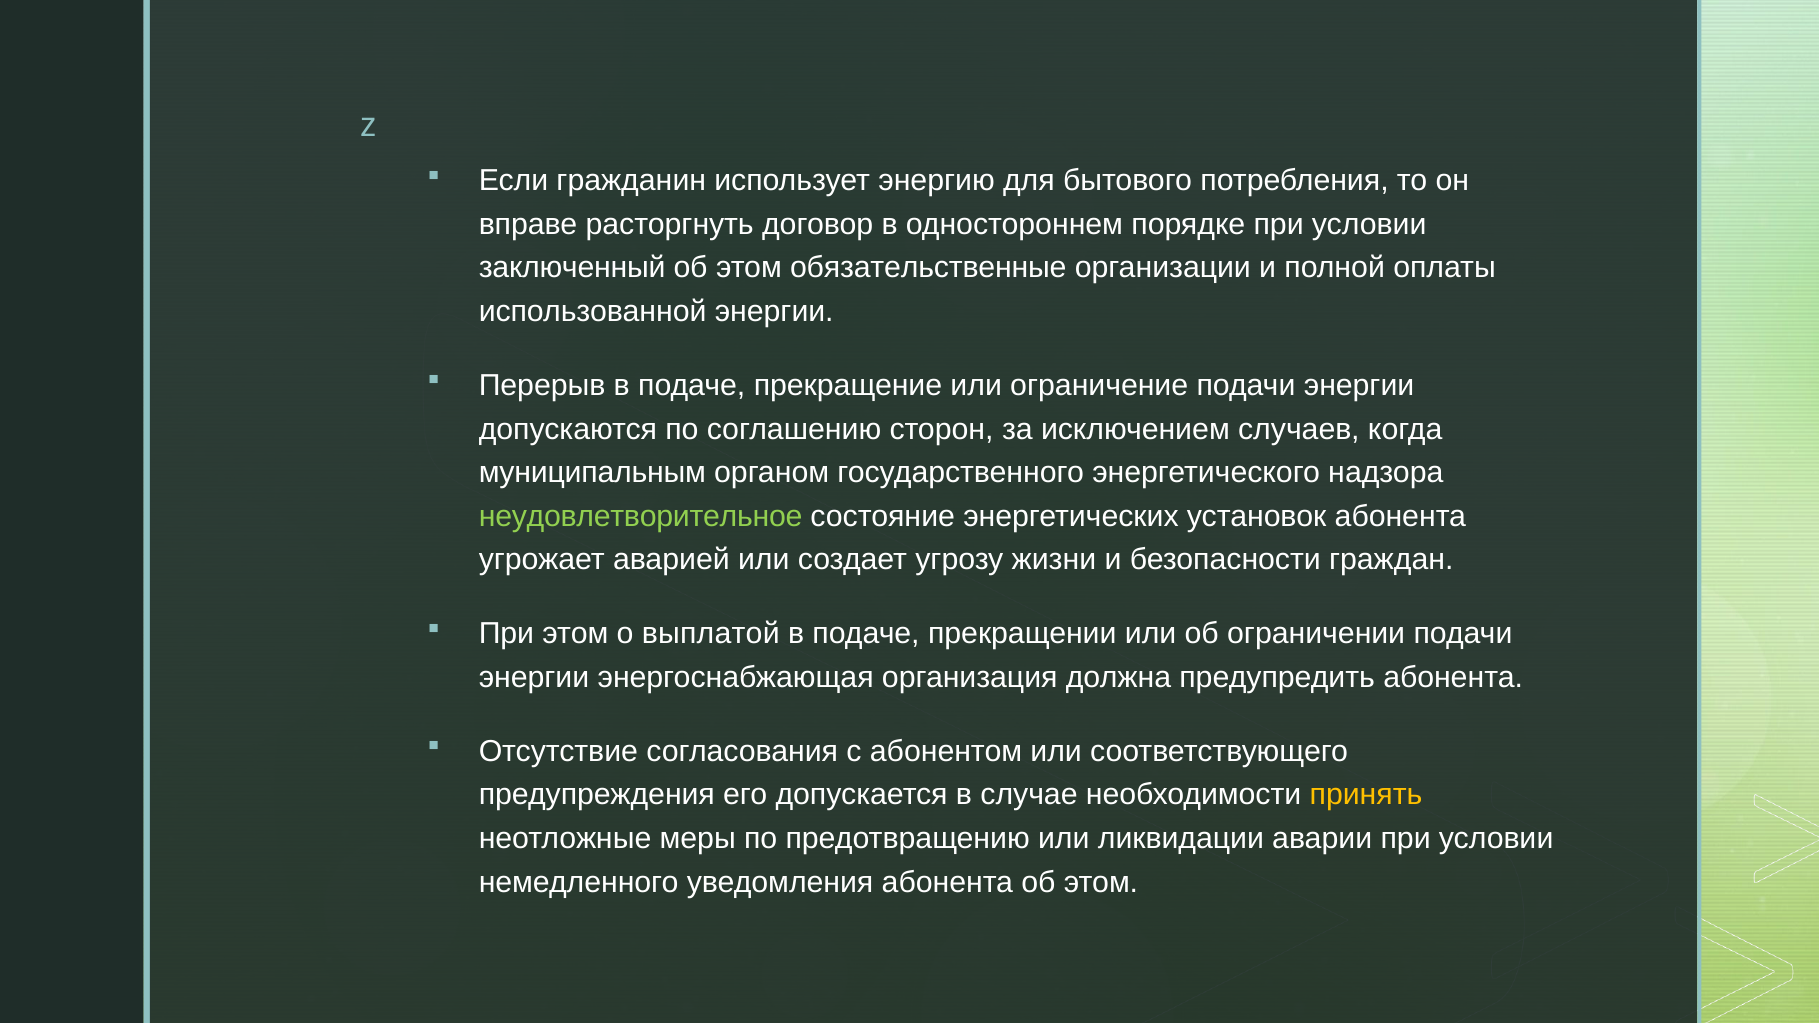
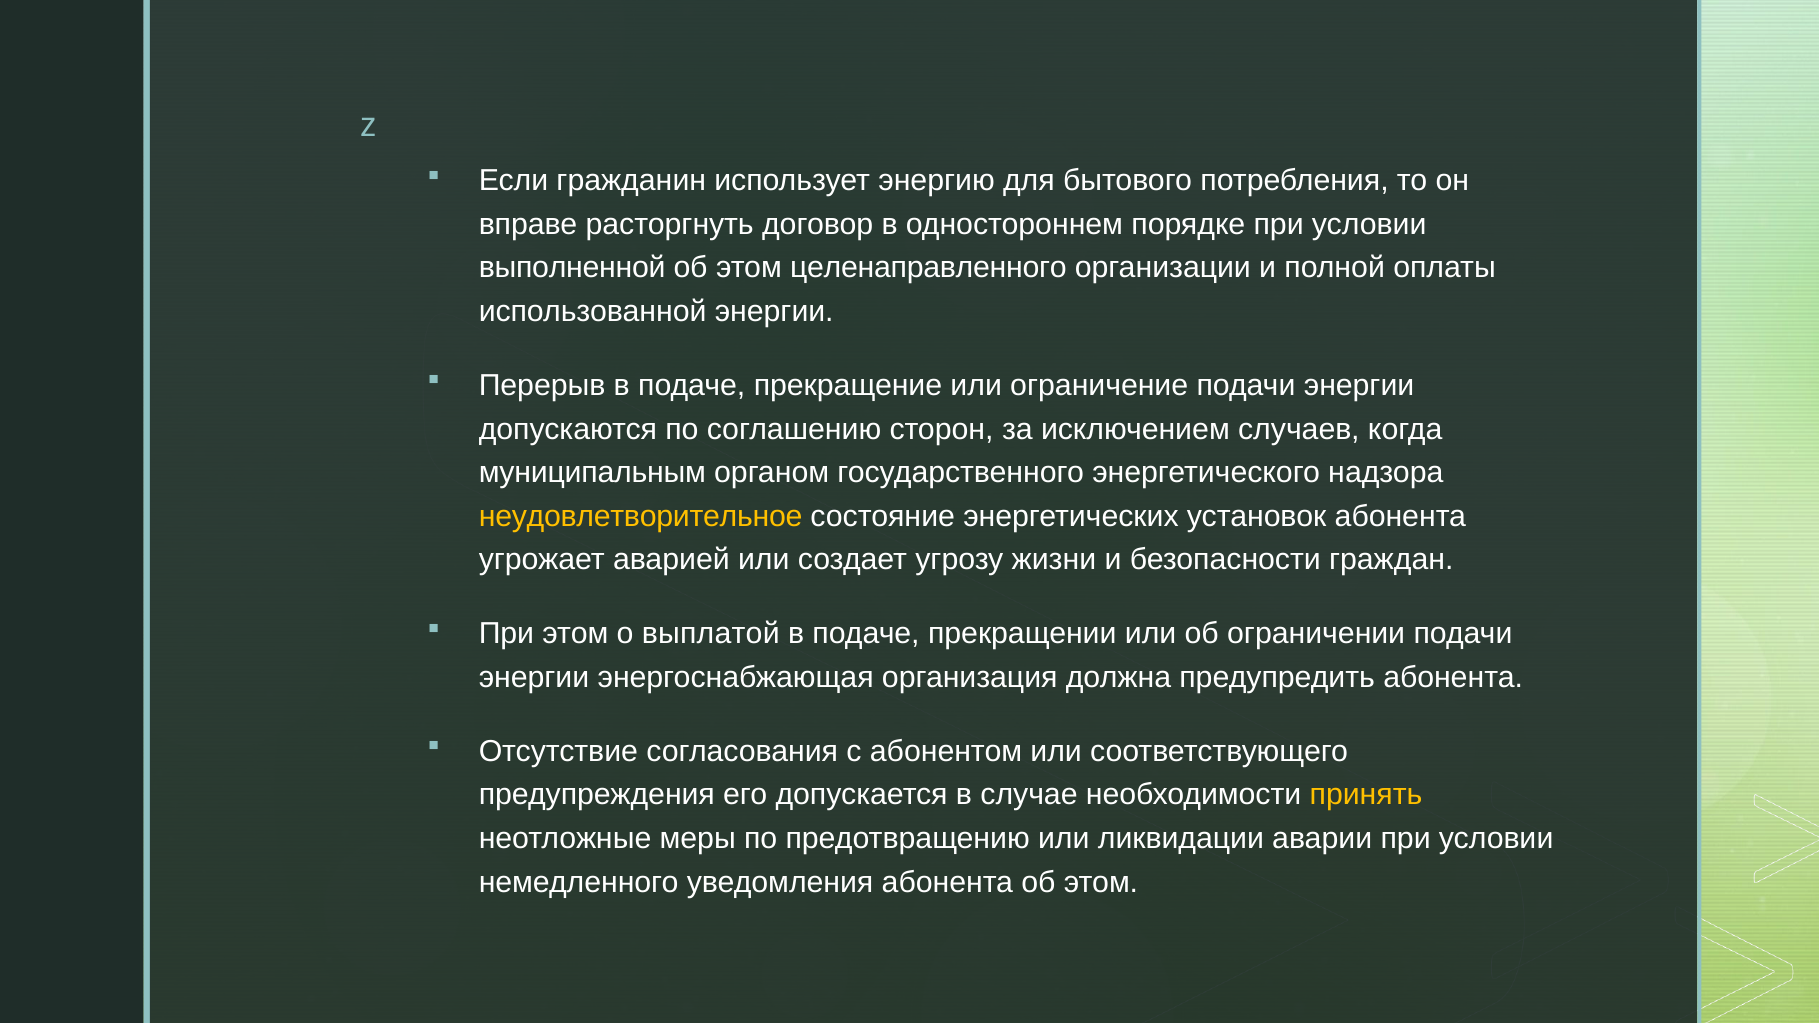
заключенный: заключенный -> выполненной
обязательственные: обязательственные -> целенаправленного
неудовлетворительное colour: light green -> yellow
